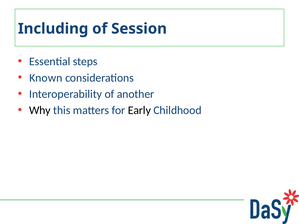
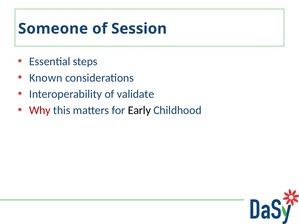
Including: Including -> Someone
another: another -> validate
Why colour: black -> red
